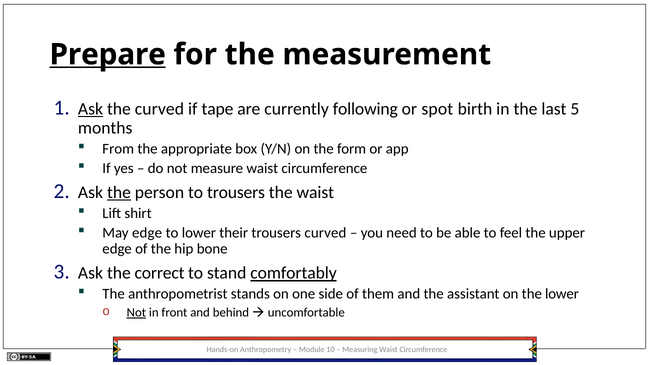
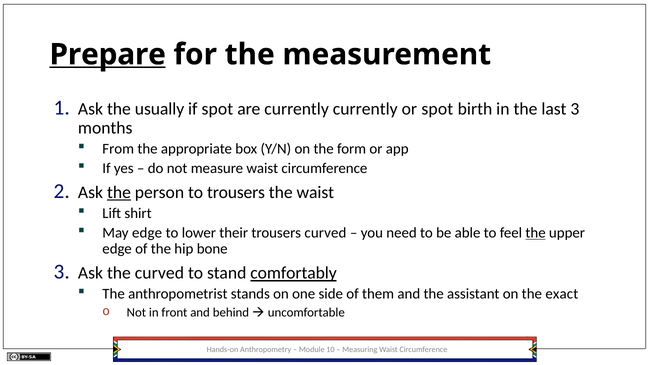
Ask at (91, 109) underline: present -> none
the curved: curved -> usually
if tape: tape -> spot
currently following: following -> currently
last 5: 5 -> 3
the at (536, 233) underline: none -> present
the correct: correct -> curved
the lower: lower -> exact
Not at (136, 313) underline: present -> none
